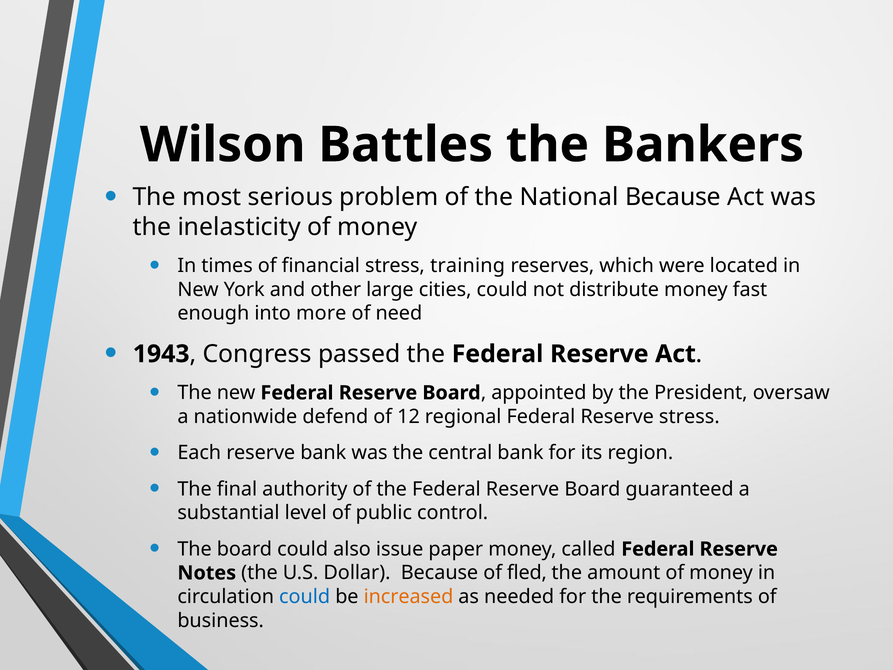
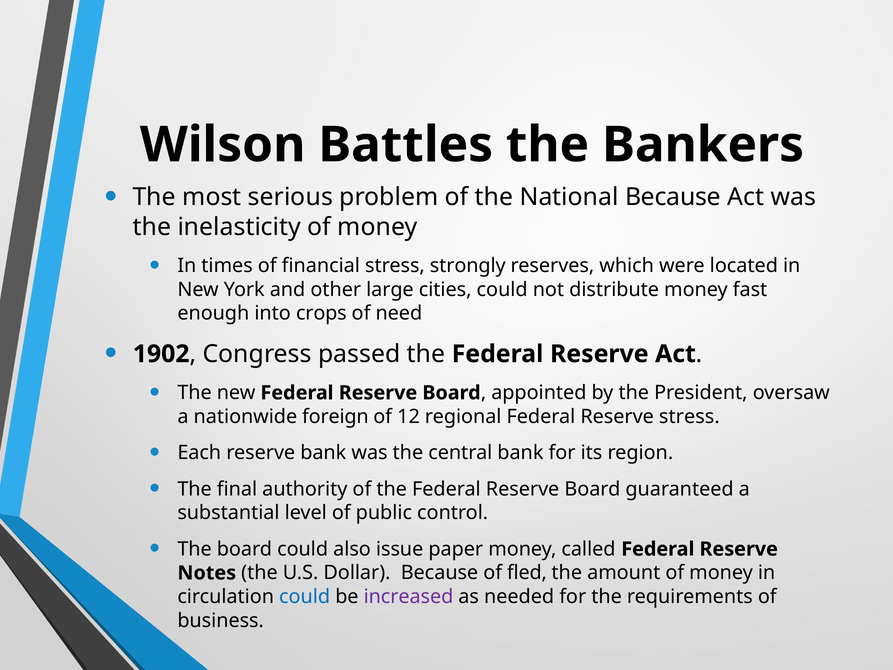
training: training -> strongly
more: more -> crops
1943: 1943 -> 1902
defend: defend -> foreign
increased colour: orange -> purple
